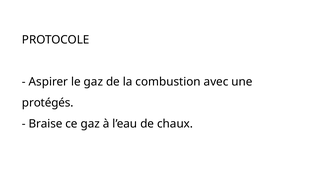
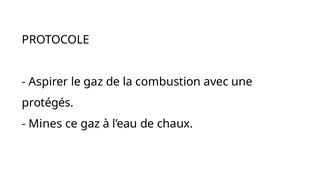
Braise: Braise -> Mines
